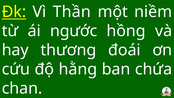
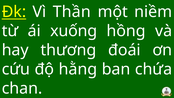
ngước: ngước -> xuống
